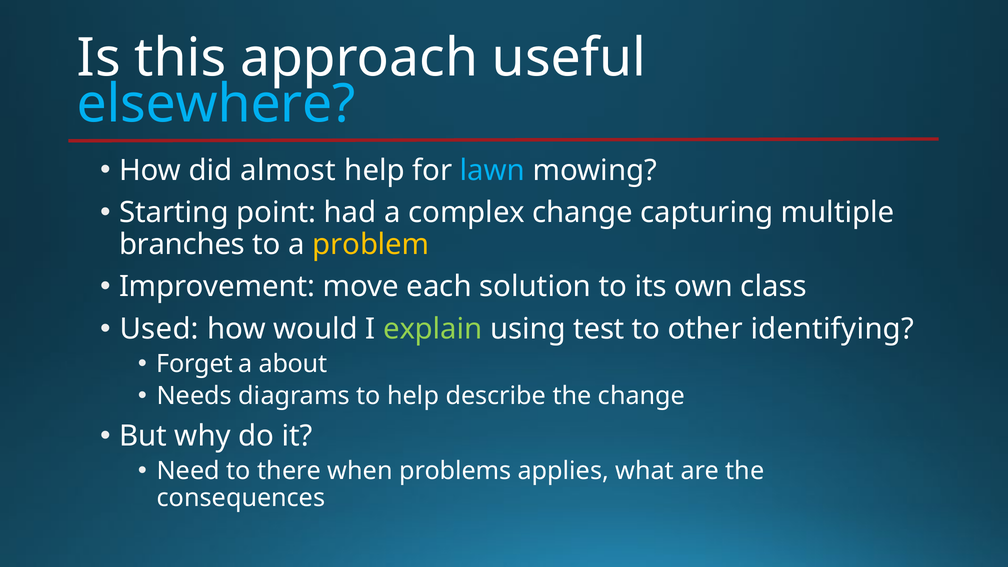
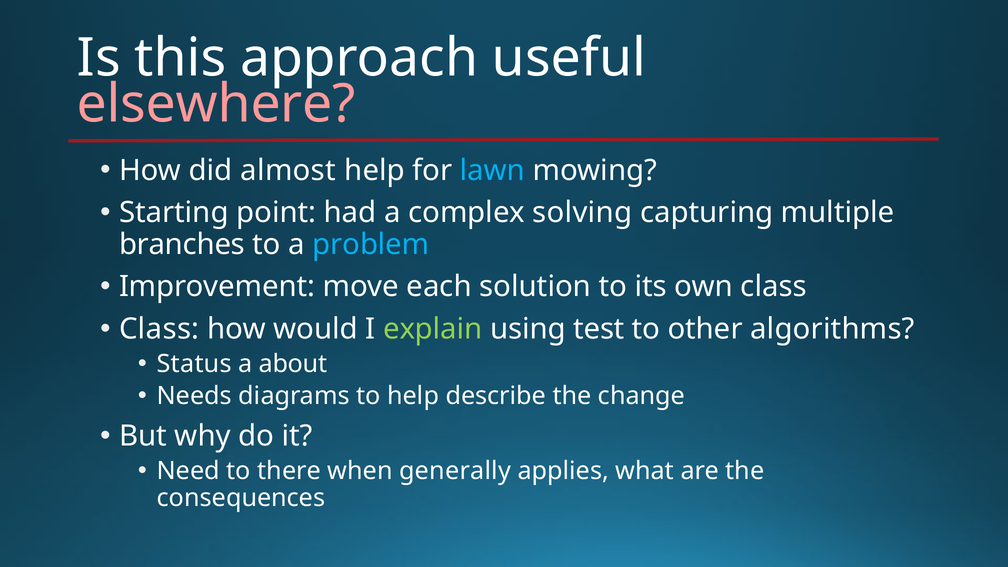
elsewhere colour: light blue -> pink
complex change: change -> solving
problem colour: yellow -> light blue
Used at (159, 329): Used -> Class
identifying: identifying -> algorithms
Forget: Forget -> Status
problems: problems -> generally
